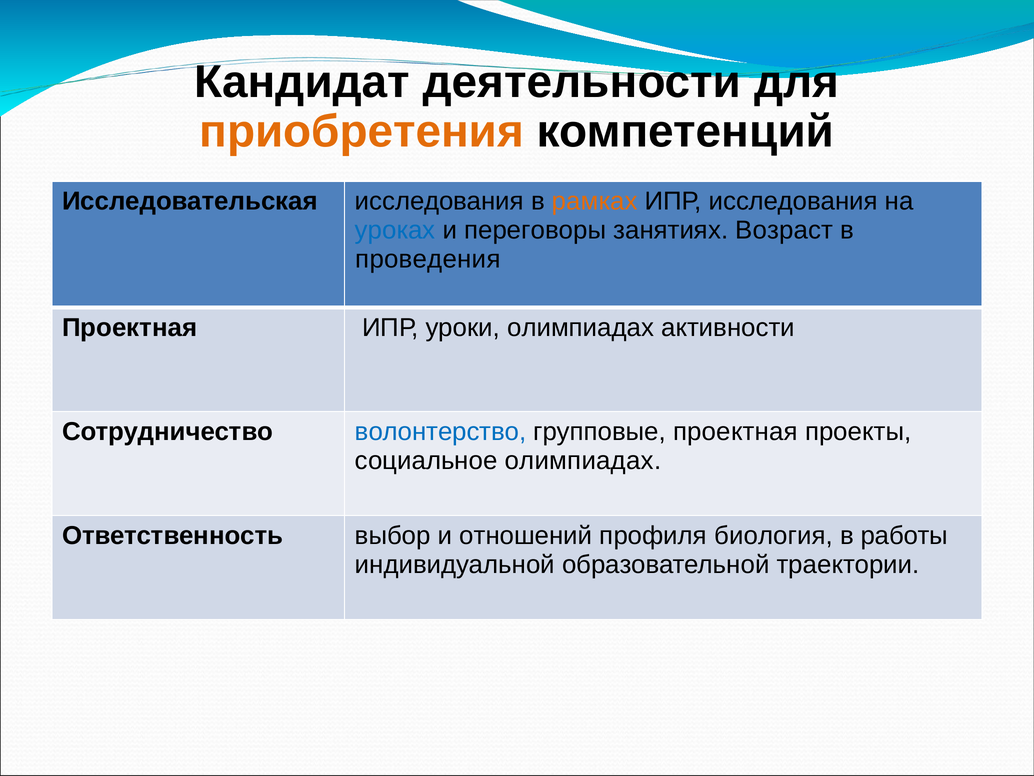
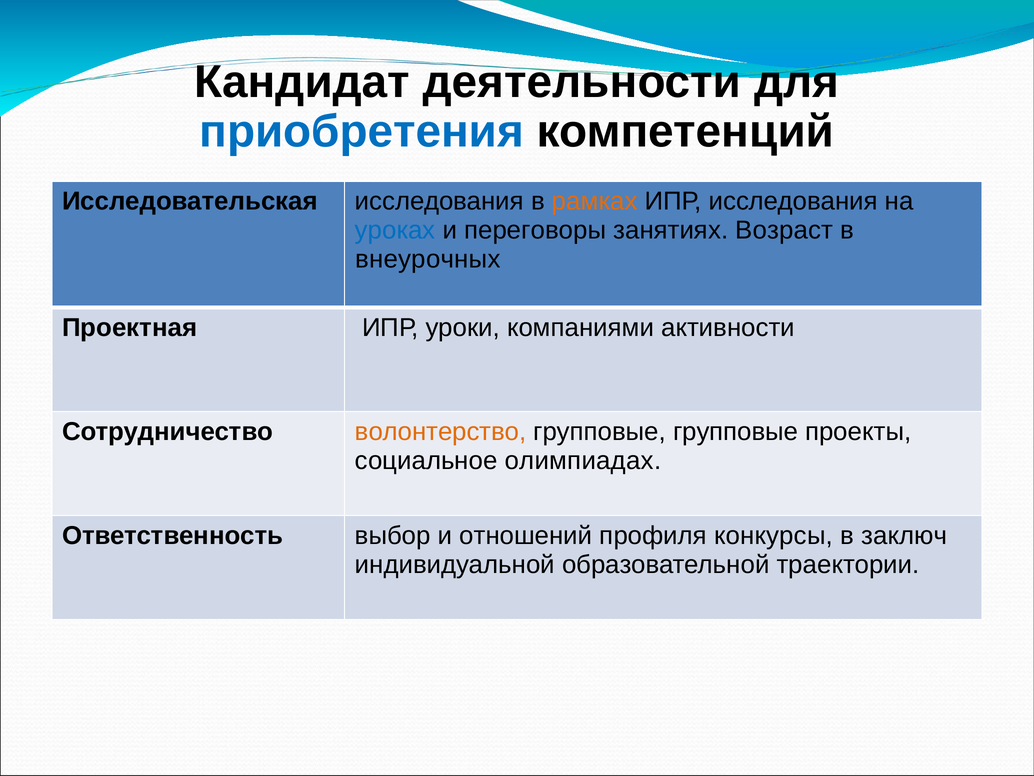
приобретения colour: orange -> blue
проведения: проведения -> внеурочных
уроки олимпиадах: олимпиадах -> компаниями
волонтерство colour: blue -> orange
групповые проектная: проектная -> групповые
биология: биология -> конкурсы
работы: работы -> заключ
